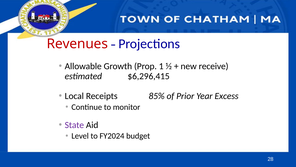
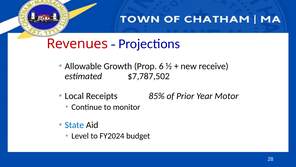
1: 1 -> 6
$6,296,415: $6,296,415 -> $7,787,502
Excess: Excess -> Motor
State colour: purple -> blue
